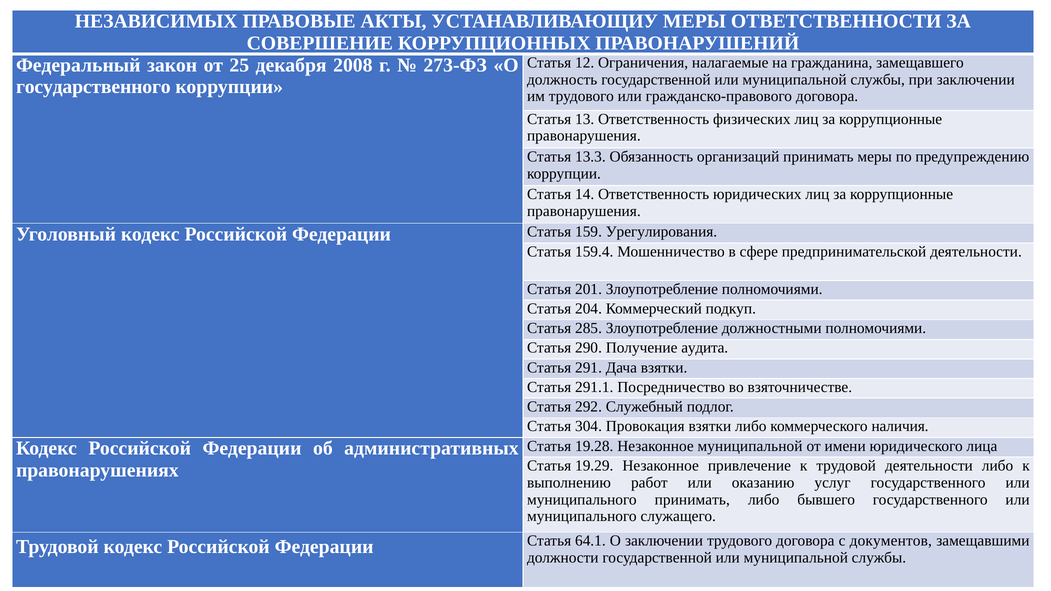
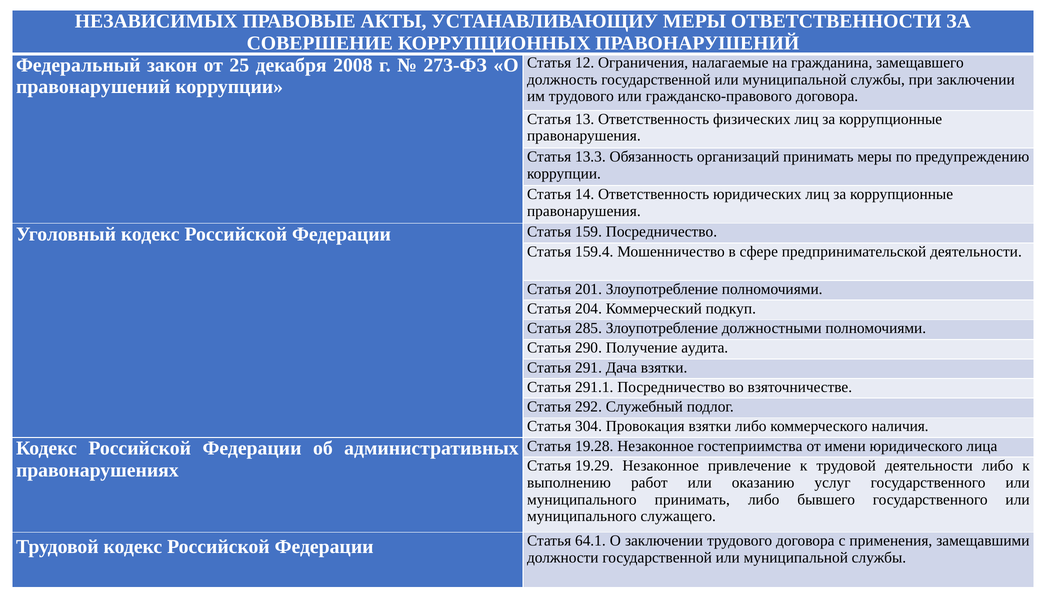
государственного at (93, 87): государственного -> правонарушений
159 Урегулирования: Урегулирования -> Посредничество
Незаконное муниципальной: муниципальной -> гостеприимства
документов: документов -> применения
